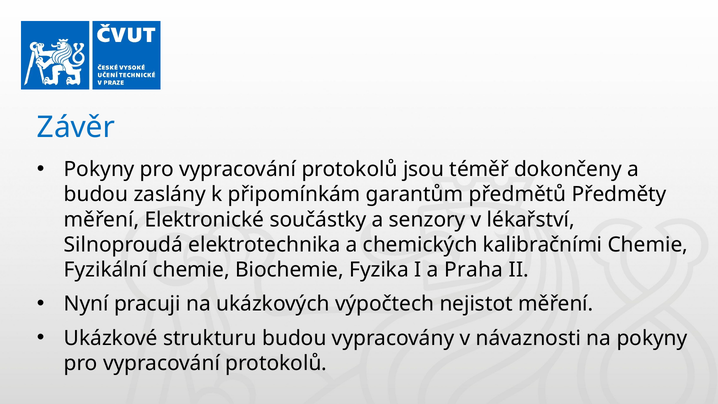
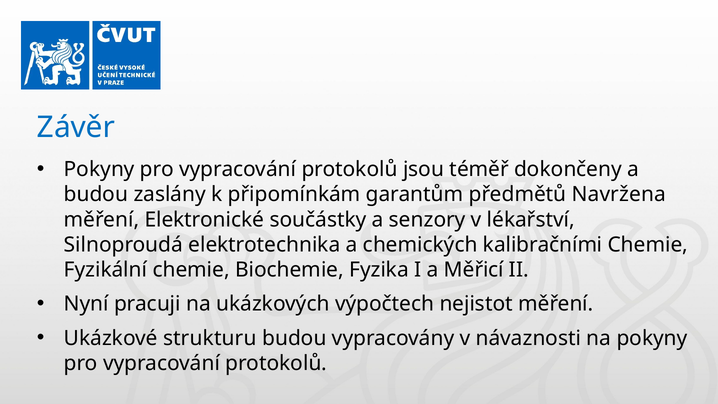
Předměty: Předměty -> Navržena
Praha: Praha -> Měřicí
